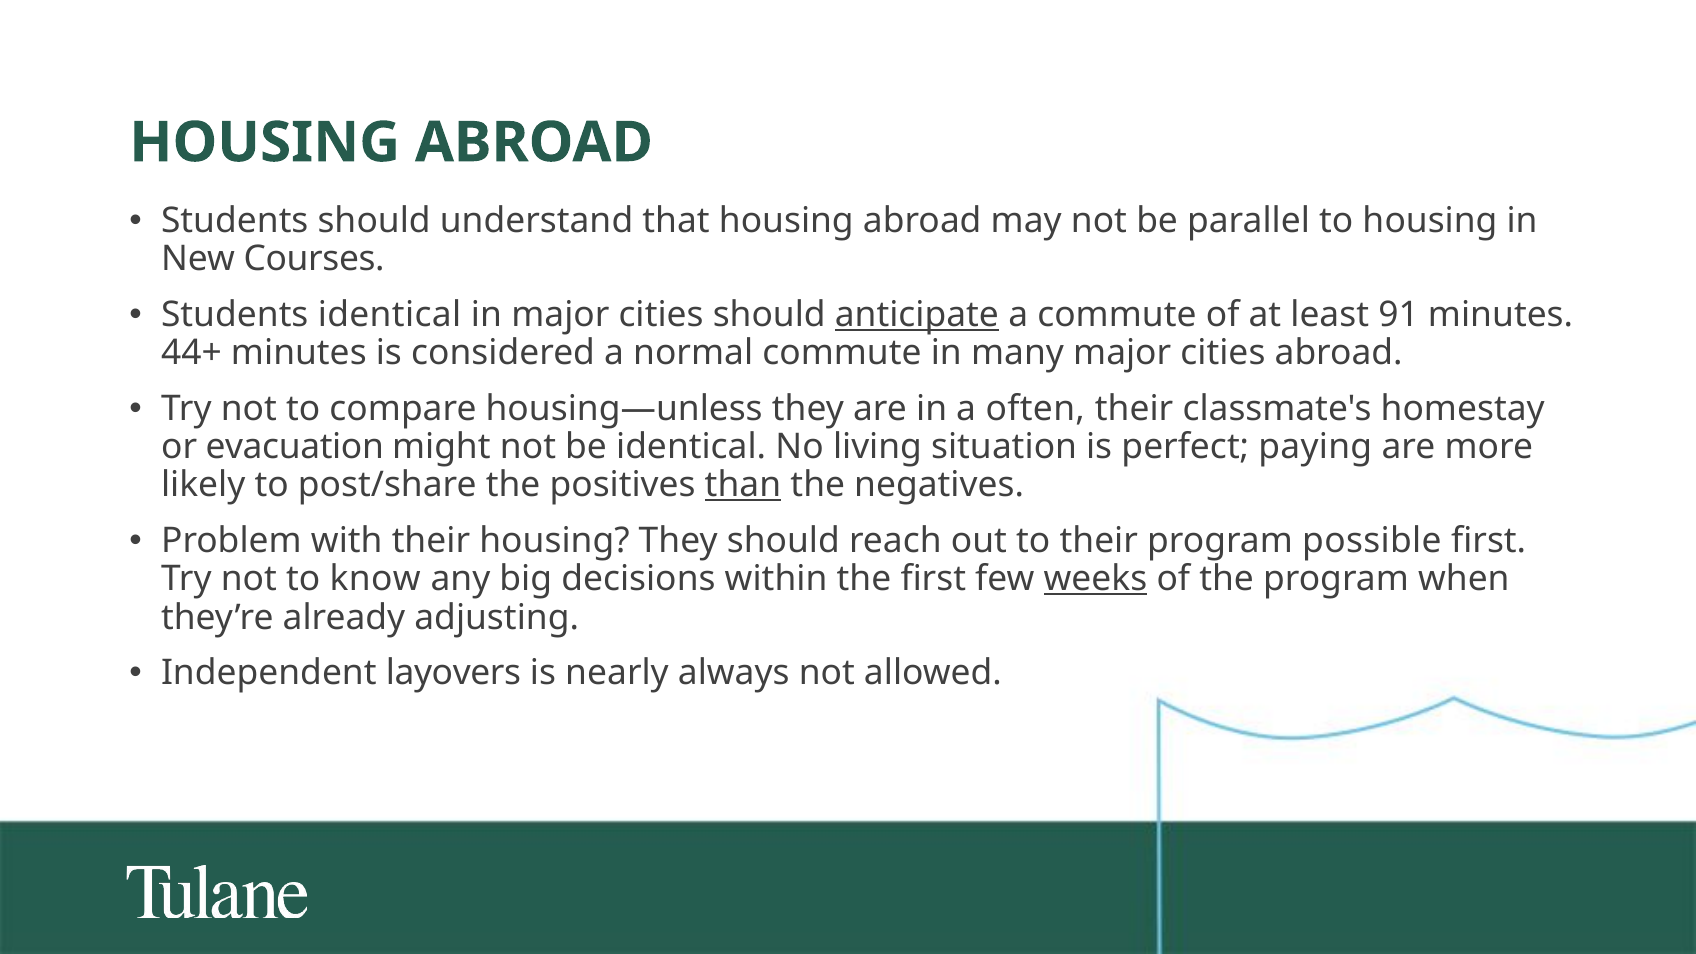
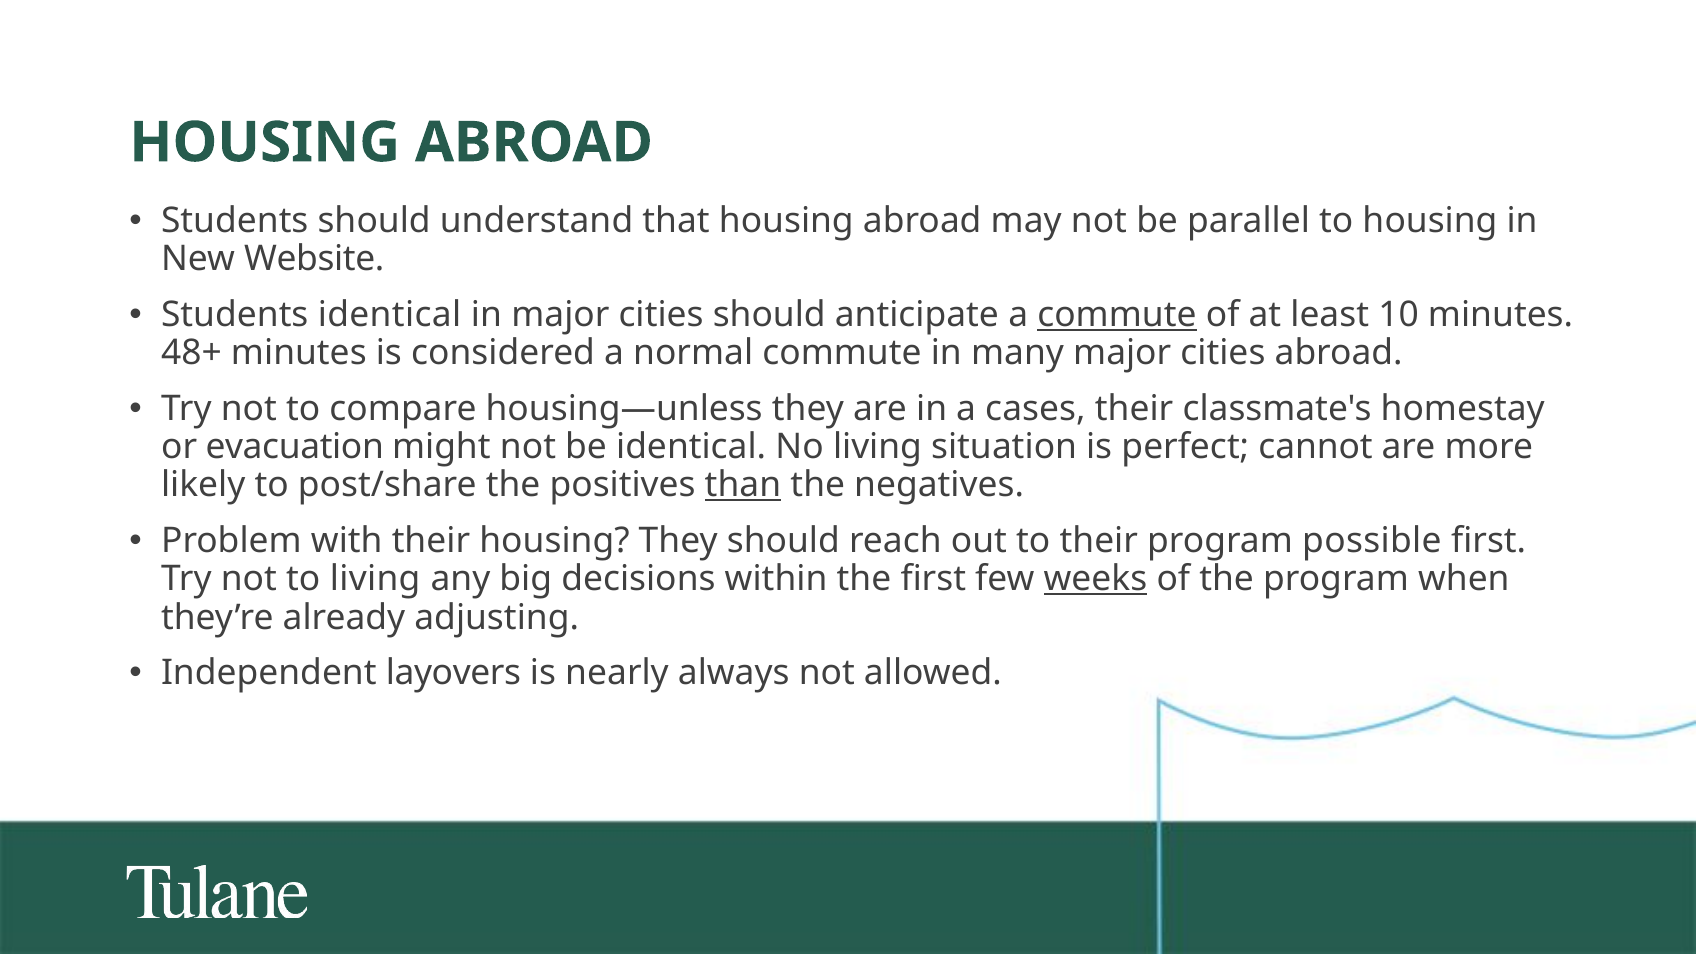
Courses: Courses -> Website
anticipate underline: present -> none
commute at (1117, 315) underline: none -> present
91: 91 -> 10
44+: 44+ -> 48+
often: often -> cases
paying: paying -> cannot
to know: know -> living
